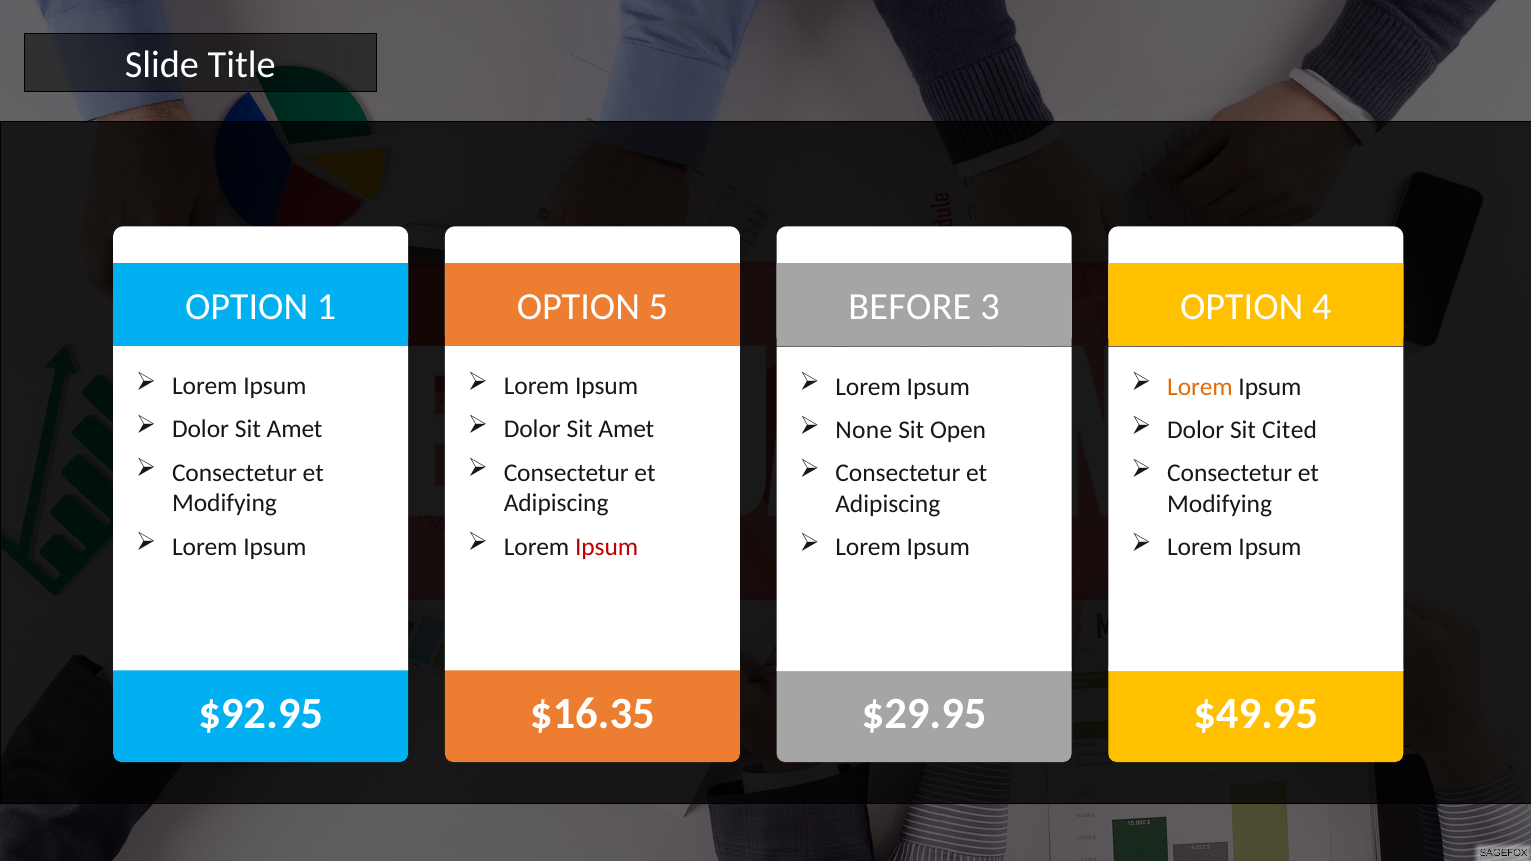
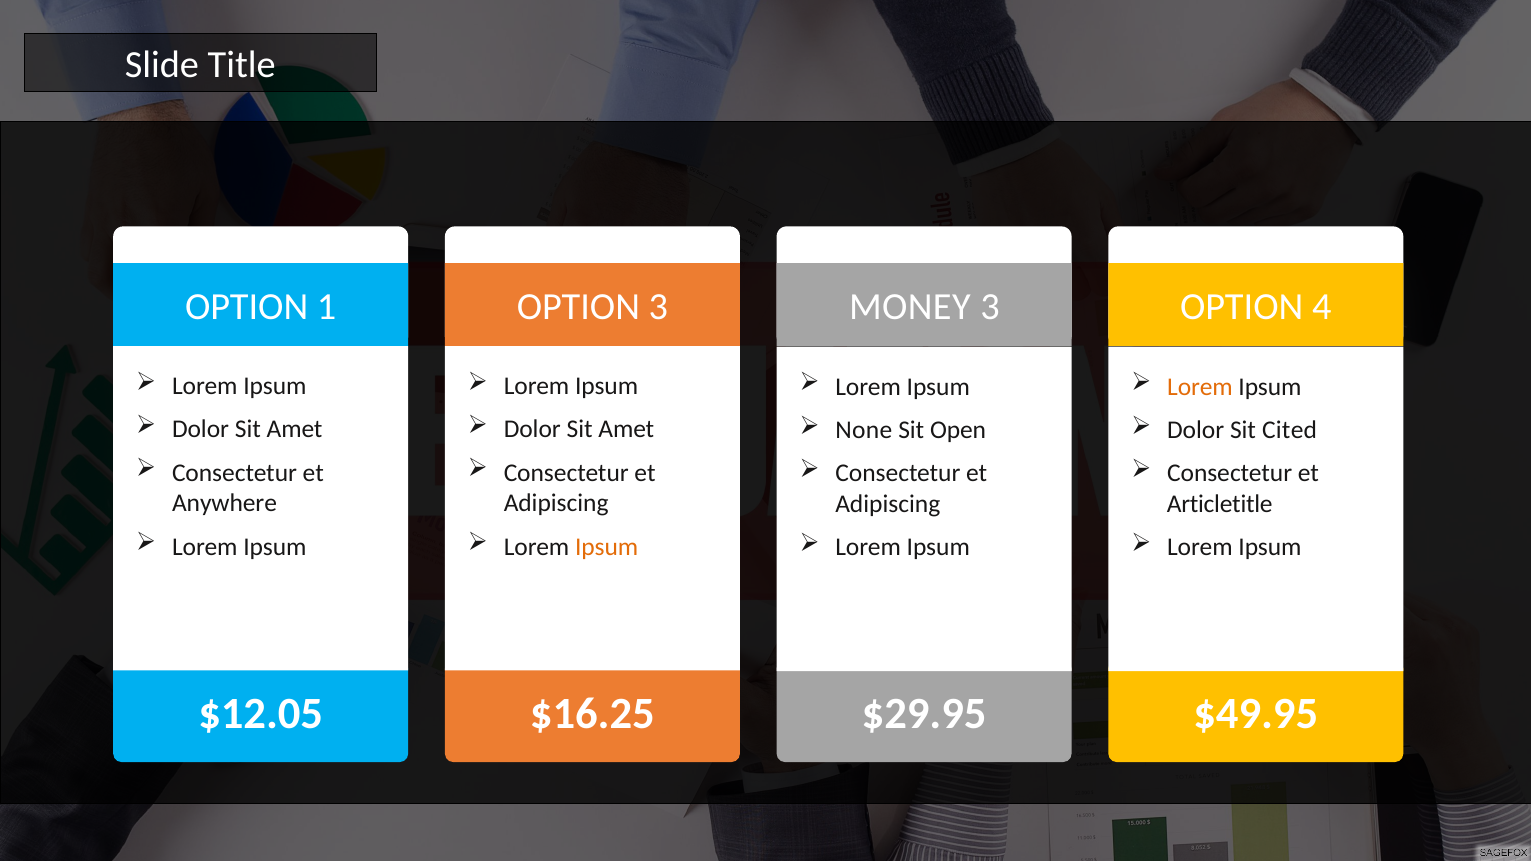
OPTION 5: 5 -> 3
BEFORE: BEFORE -> MONEY
Modifying at (224, 503): Modifying -> Anywhere
Modifying at (1220, 504): Modifying -> Articletitle
Ipsum at (607, 547) colour: red -> orange
$92.95: $92.95 -> $12.05
$16.35: $16.35 -> $16.25
